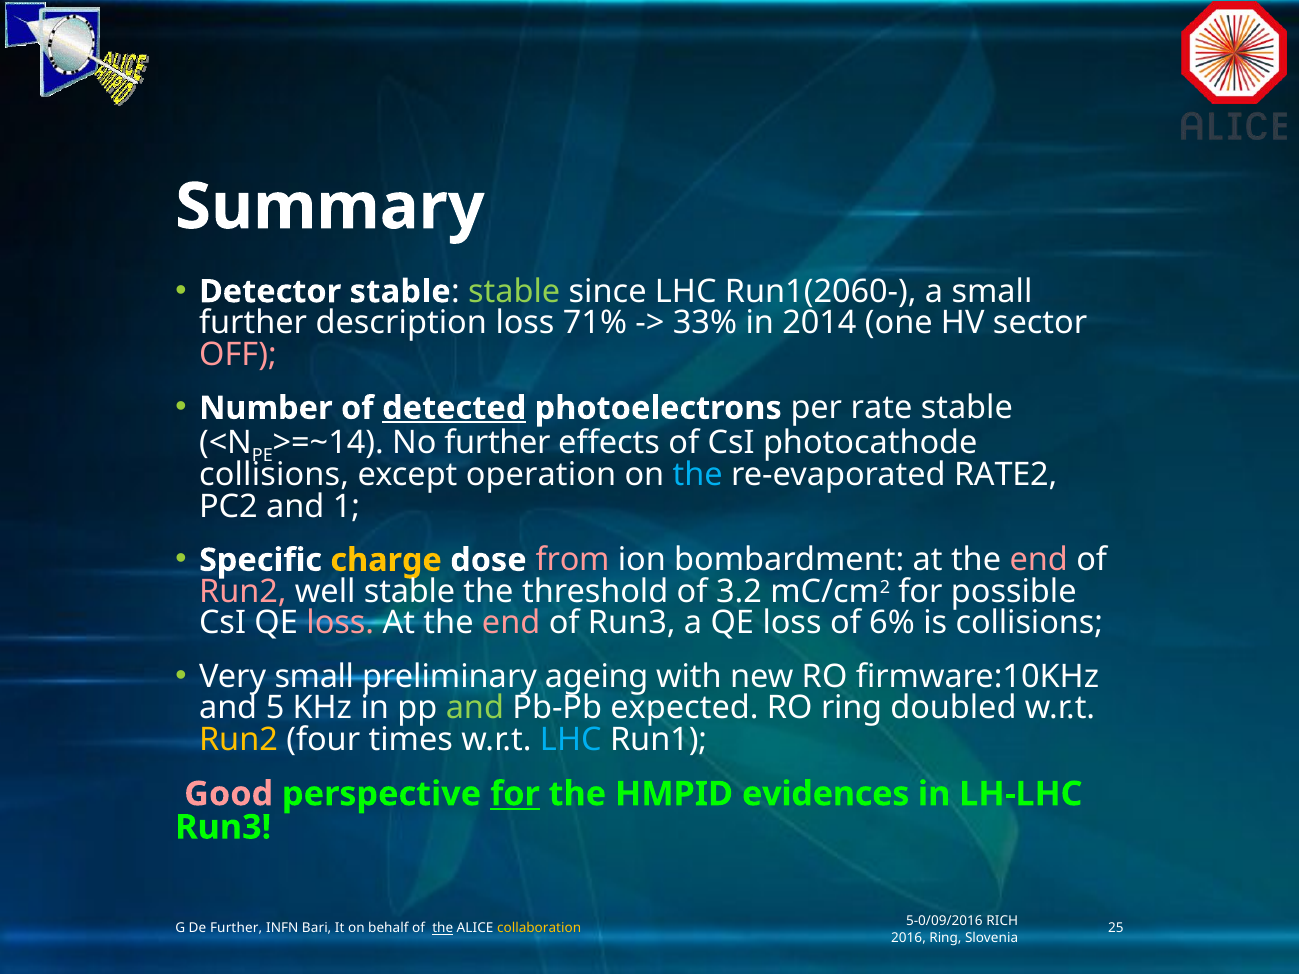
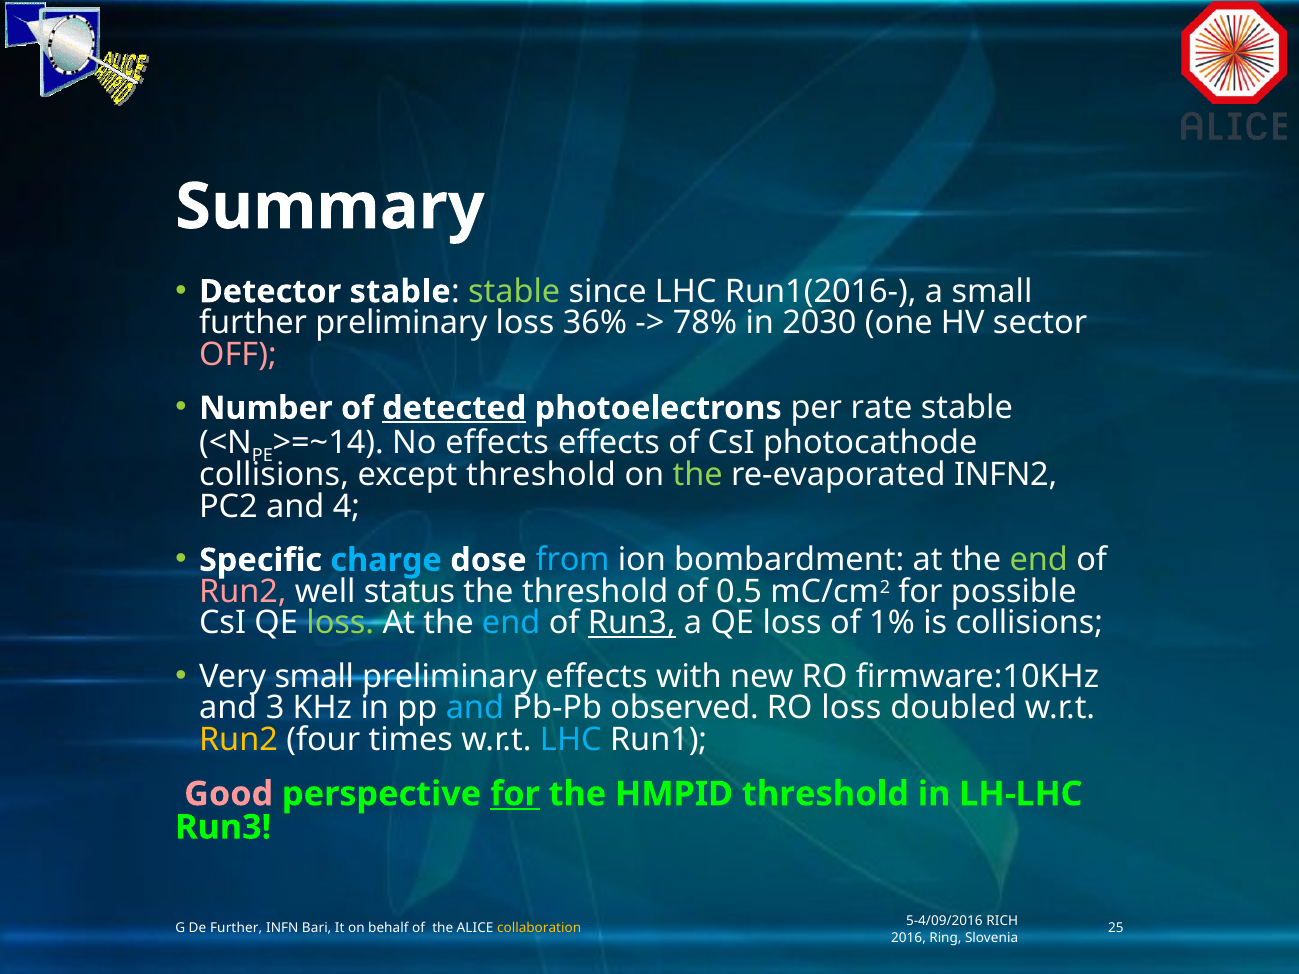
Run1(2060-: Run1(2060- -> Run1(2016-
further description: description -> preliminary
71%: 71% -> 36%
33%: 33% -> 78%
2014: 2014 -> 2030
No further: further -> effects
except operation: operation -> threshold
the at (698, 475) colour: light blue -> light green
RATE2: RATE2 -> INFN2
1: 1 -> 4
charge colour: yellow -> light blue
from colour: pink -> light blue
end at (1039, 560) colour: pink -> light green
well stable: stable -> status
3.2: 3.2 -> 0.5
loss at (340, 623) colour: pink -> light green
end at (511, 623) colour: pink -> light blue
Run3 at (632, 623) underline: none -> present
6%: 6% -> 1%
preliminary ageing: ageing -> effects
5: 5 -> 3
and at (475, 708) colour: light green -> light blue
expected: expected -> observed
RO ring: ring -> loss
HMPID evidences: evidences -> threshold
5-0/09/2016: 5-0/09/2016 -> 5-4/09/2016
the at (443, 929) underline: present -> none
